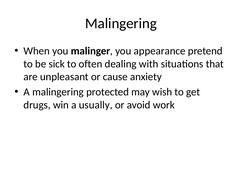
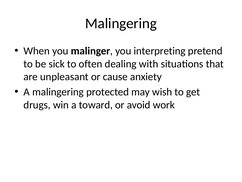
appearance: appearance -> interpreting
usually: usually -> toward
